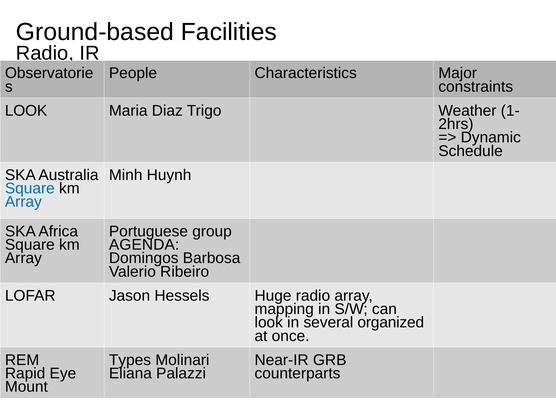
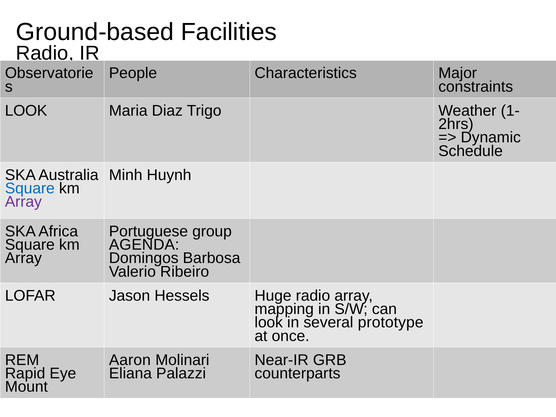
Array at (23, 202) colour: blue -> purple
organized: organized -> prototype
Types: Types -> Aaron
